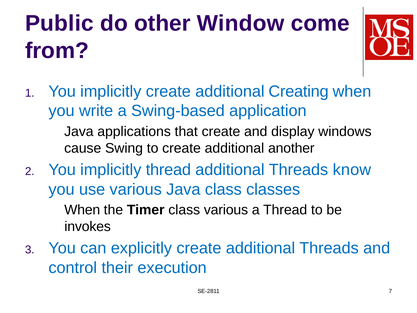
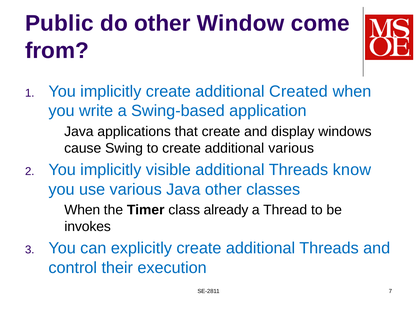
Creating: Creating -> Created
additional another: another -> various
implicitly thread: thread -> visible
Java class: class -> other
class various: various -> already
